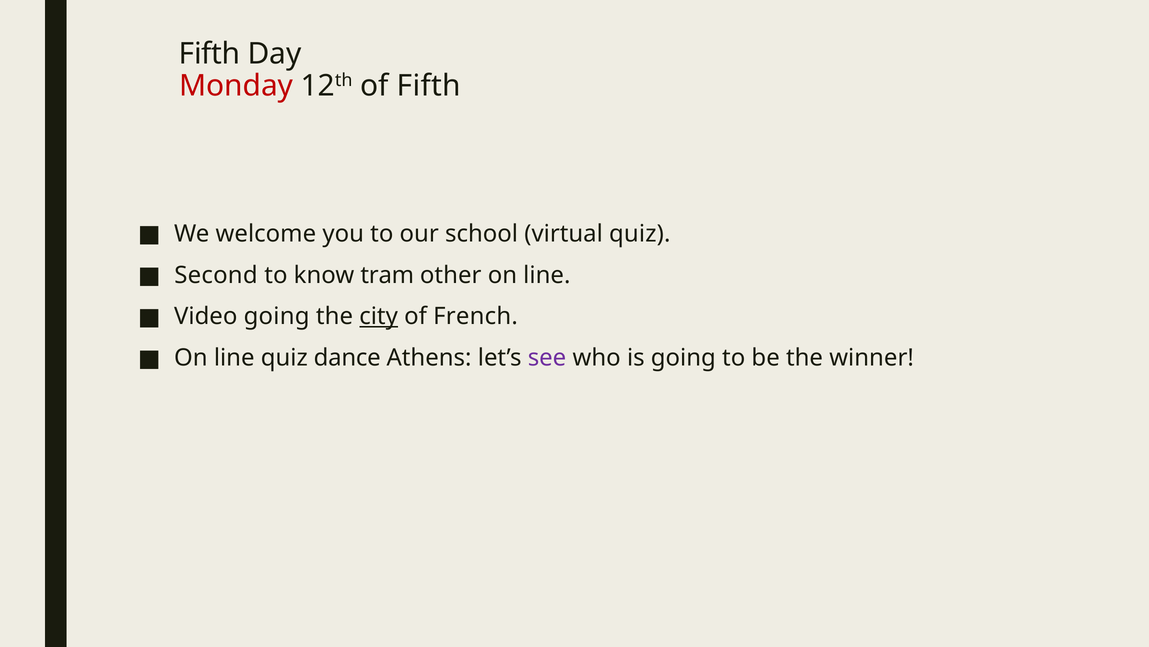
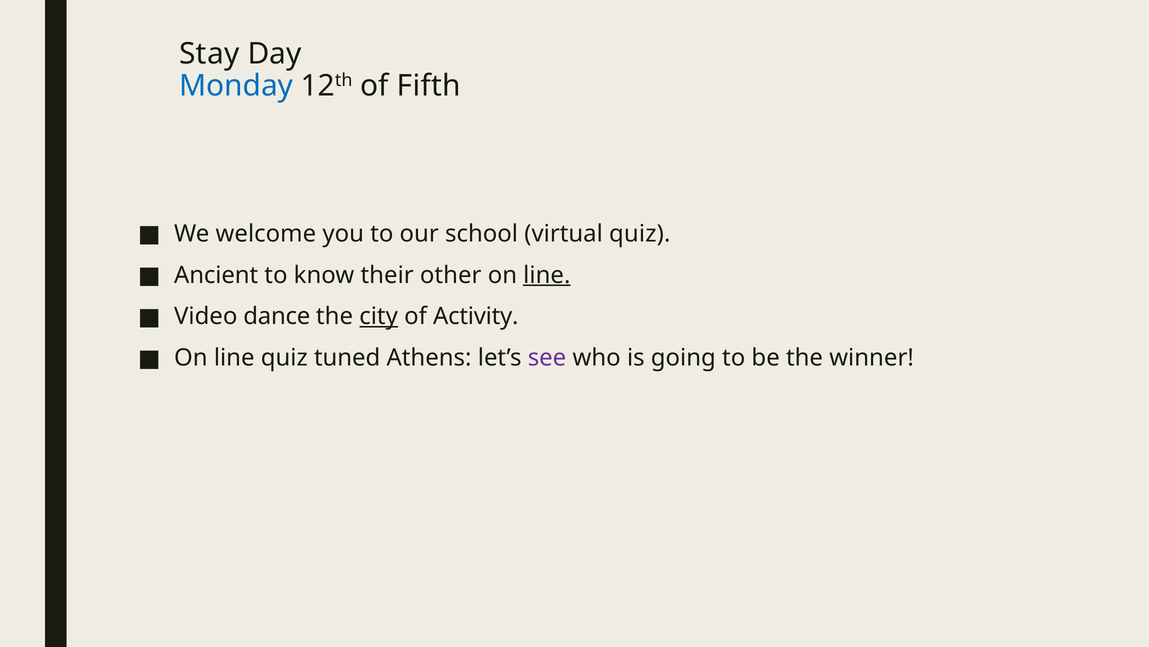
Fifth at (210, 54): Fifth -> Stay
Monday colour: red -> blue
Second: Second -> Ancient
tram: tram -> their
line at (547, 275) underline: none -> present
Video going: going -> dance
French: French -> Activity
dance: dance -> tuned
